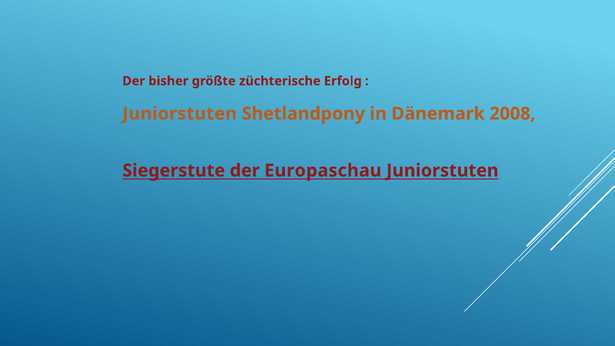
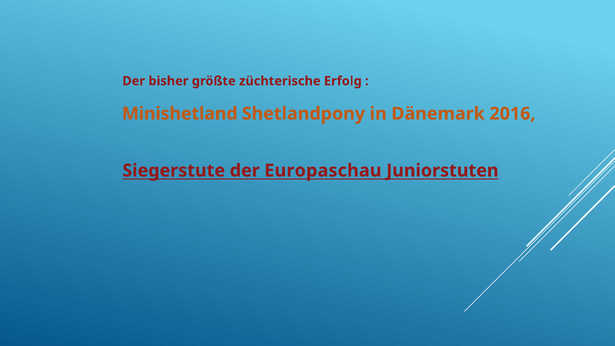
Juniorstuten at (180, 114): Juniorstuten -> Minishetland
2008: 2008 -> 2016
